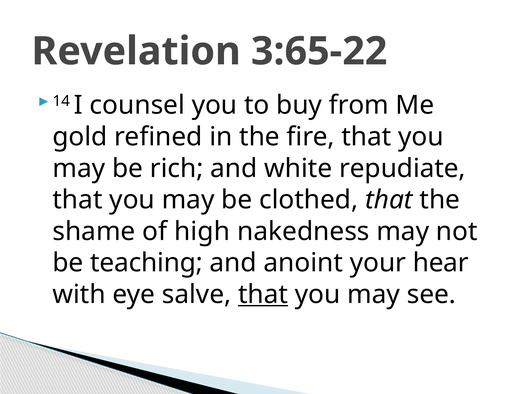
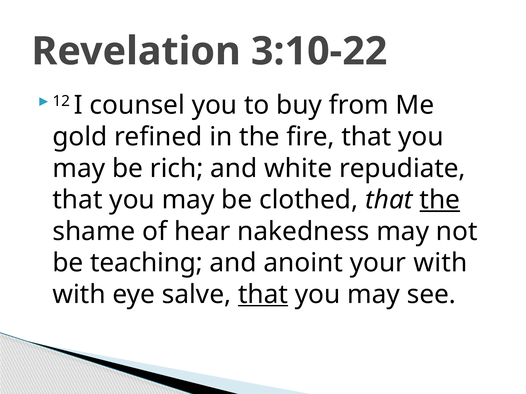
3:65-22: 3:65-22 -> 3:10-22
14: 14 -> 12
the at (440, 200) underline: none -> present
high: high -> hear
your hear: hear -> with
